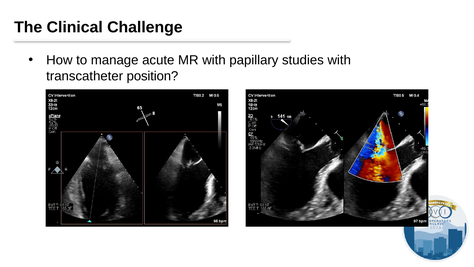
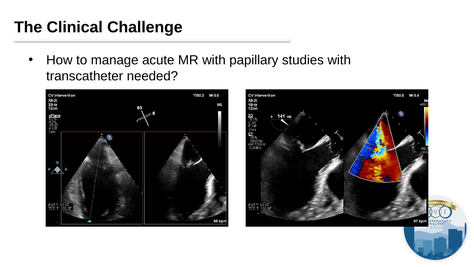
position: position -> needed
